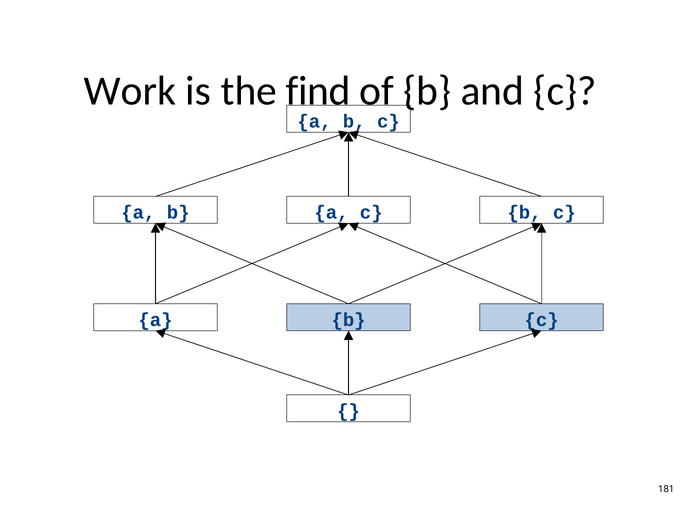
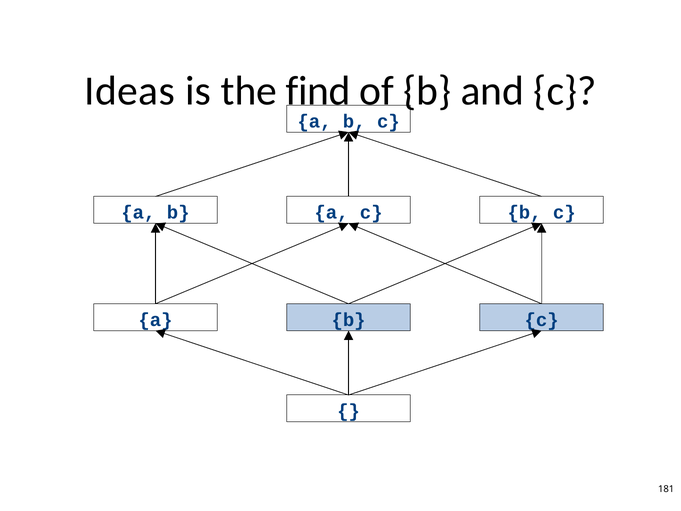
Work: Work -> Ideas
